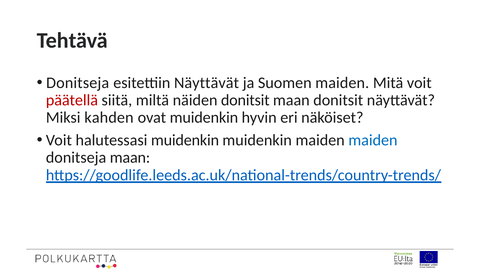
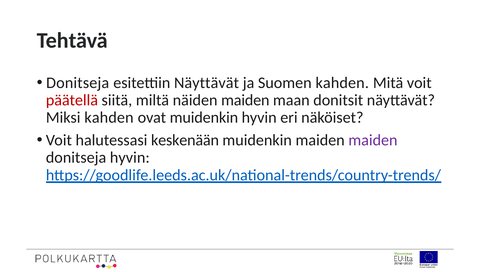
Suomen maiden: maiden -> kahden
näiden donitsit: donitsit -> maiden
halutessasi muidenkin: muidenkin -> keskenään
maiden at (373, 140) colour: blue -> purple
donitseja maan: maan -> hyvin
